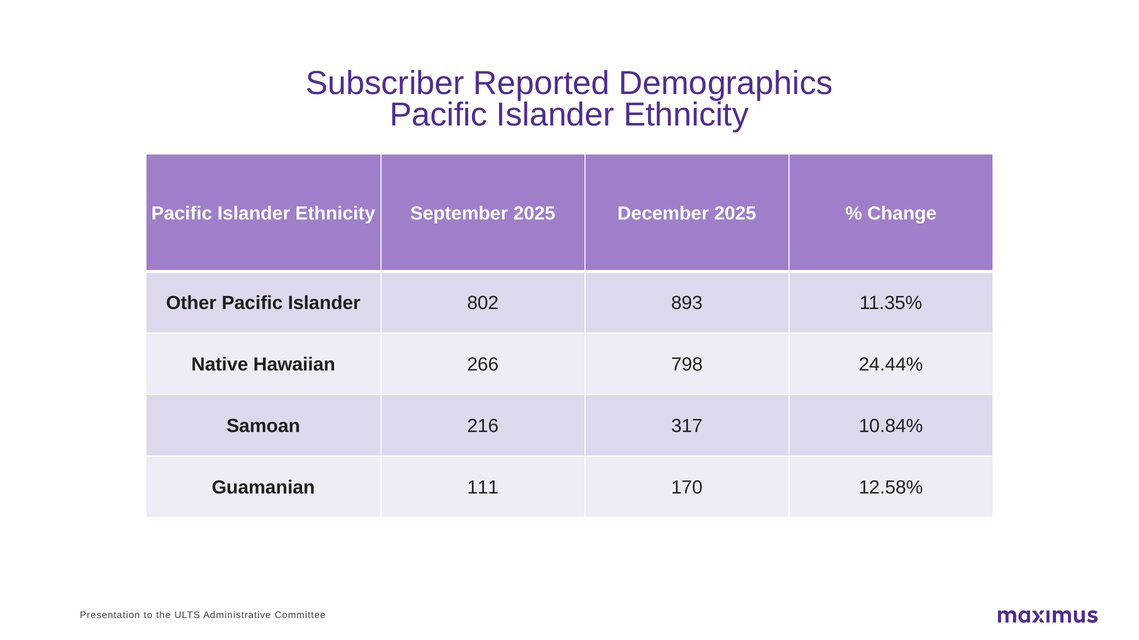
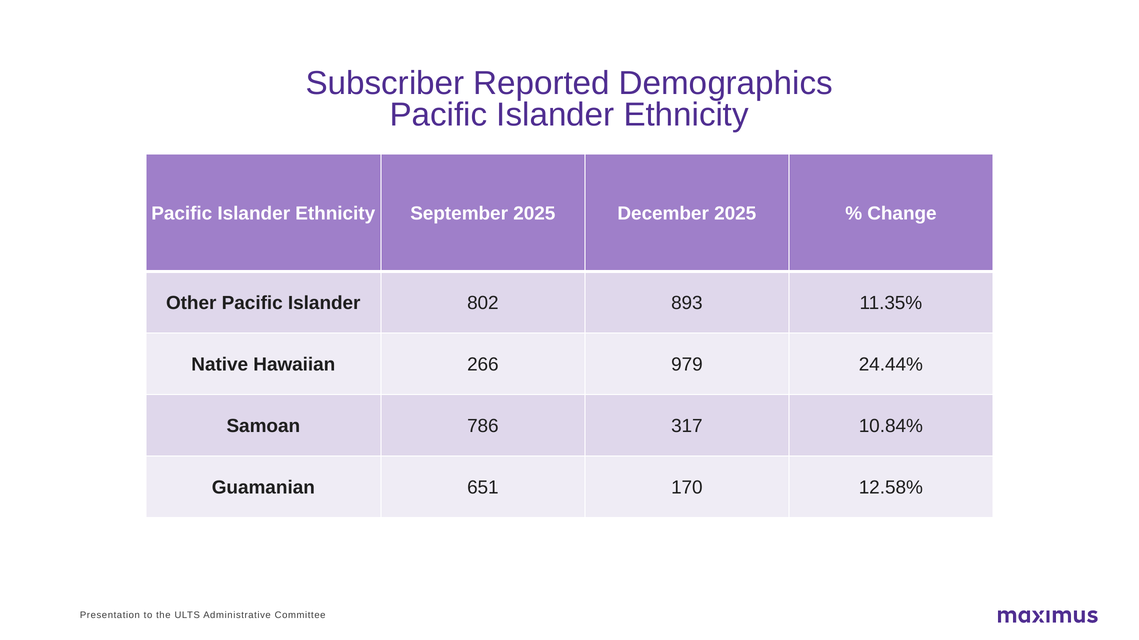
798: 798 -> 979
216: 216 -> 786
111: 111 -> 651
